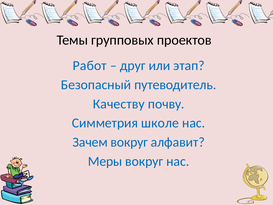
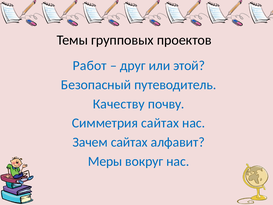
этап: этап -> этой
Симметрия школе: школе -> сайтах
Зачем вокруг: вокруг -> сайтах
